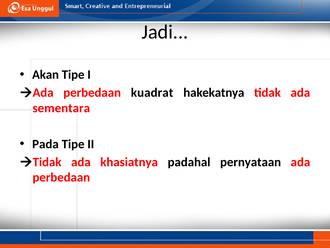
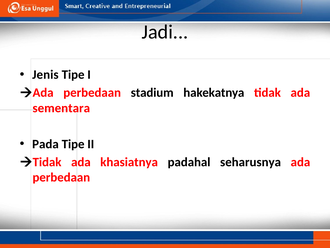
Akan: Akan -> Jenis
kuadrat: kuadrat -> stadium
pernyataan: pernyataan -> seharusnya
